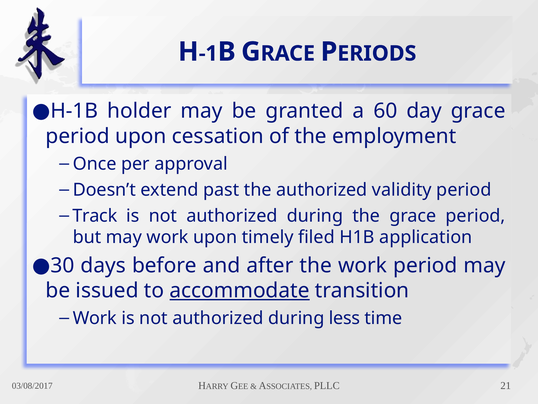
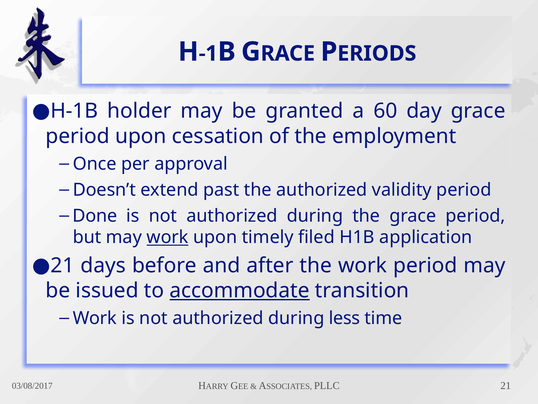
Track: Track -> Done
work at (168, 237) underline: none -> present
30 at (62, 265): 30 -> 21
